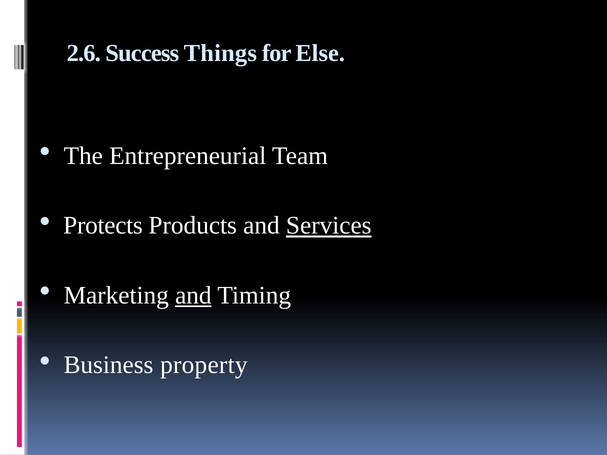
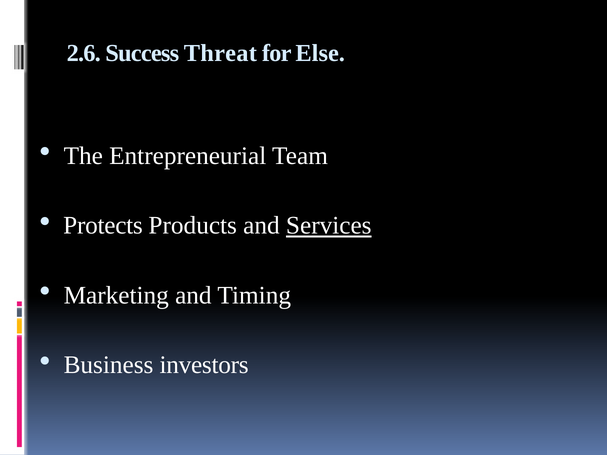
Things: Things -> Threat
and at (193, 296) underline: present -> none
property: property -> investors
